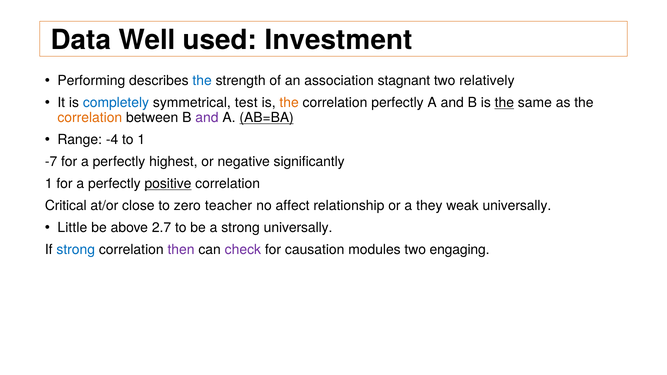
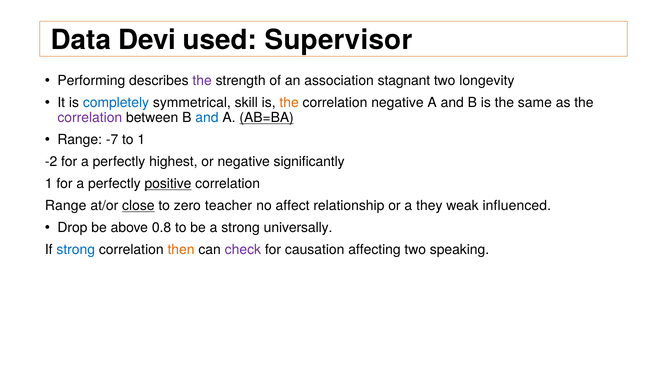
Well: Well -> Devi
Investment: Investment -> Supervisor
the at (202, 81) colour: blue -> purple
relatively: relatively -> longevity
test: test -> skill
correlation perfectly: perfectly -> negative
the at (504, 103) underline: present -> none
correlation at (90, 118) colour: orange -> purple
and at (207, 118) colour: purple -> blue
-4: -4 -> -7
-7: -7 -> -2
Critical at (66, 206): Critical -> Range
close underline: none -> present
weak universally: universally -> influenced
Little: Little -> Drop
2.7: 2.7 -> 0.8
then colour: purple -> orange
modules: modules -> affecting
engaging: engaging -> speaking
